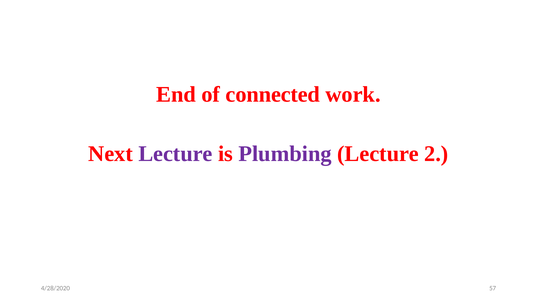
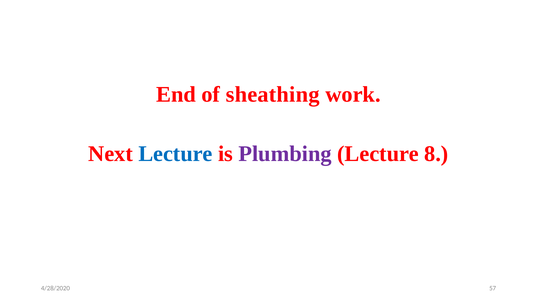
connected: connected -> sheathing
Lecture at (175, 154) colour: purple -> blue
2: 2 -> 8
